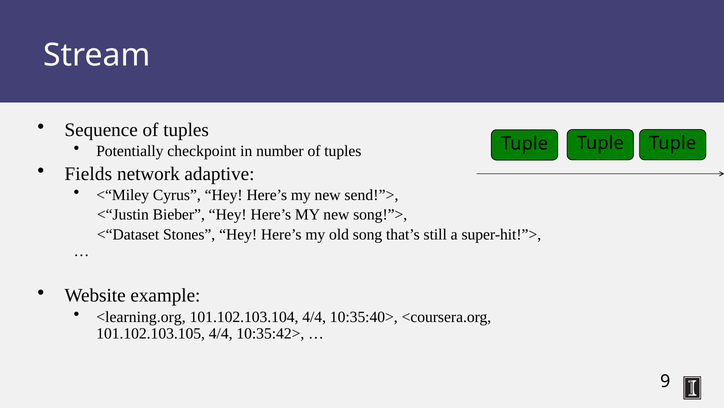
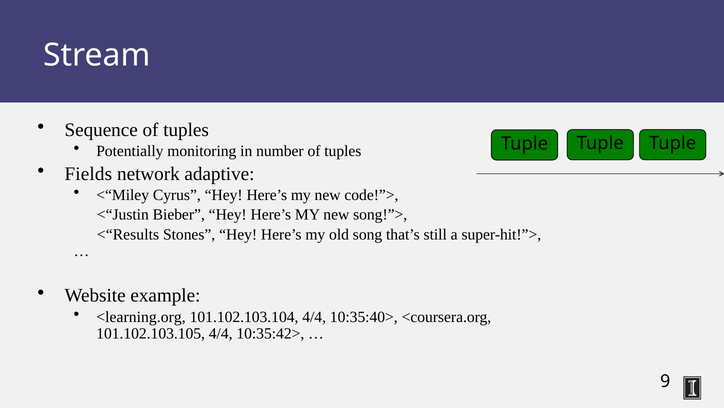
checkpoint: checkpoint -> monitoring
send!”>: send!”> -> code!”>
<“Dataset: <“Dataset -> <“Results
